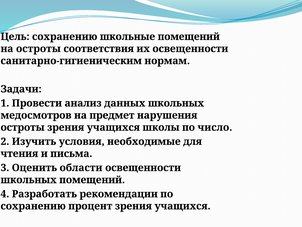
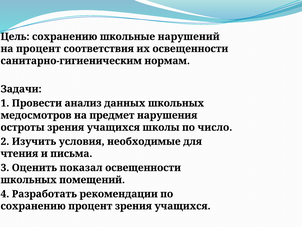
школьные помещений: помещений -> нарушений
на остроты: остроты -> процент
области: области -> показал
